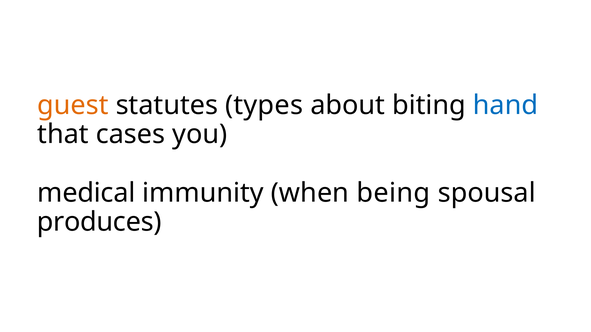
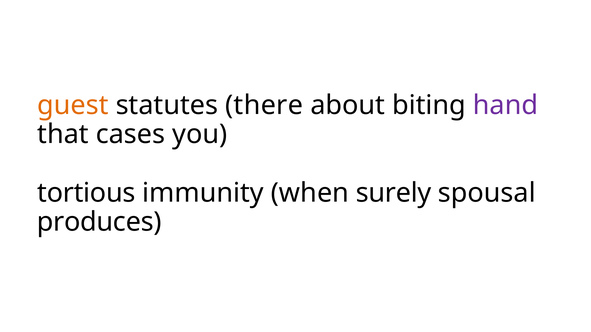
types: types -> there
hand colour: blue -> purple
medical: medical -> tortious
being: being -> surely
